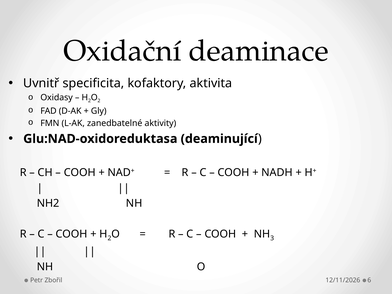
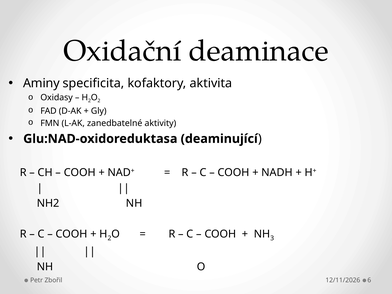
Uvnitř: Uvnitř -> Aminy
